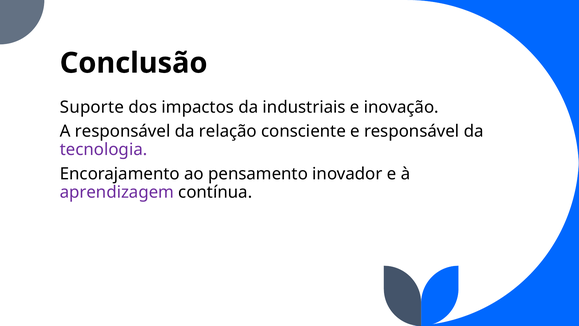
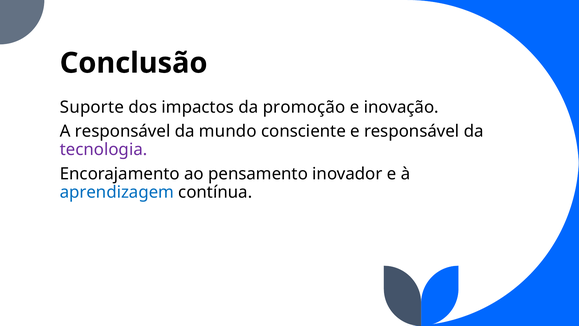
industriais: industriais -> promoção
relação: relação -> mundo
aprendizagem colour: purple -> blue
